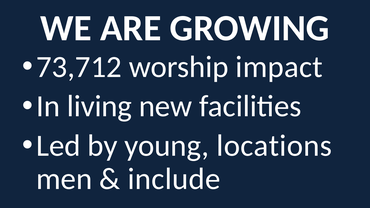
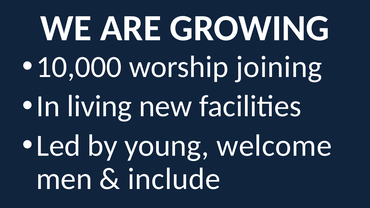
73,712: 73,712 -> 10,000
impact: impact -> joining
locations: locations -> welcome
